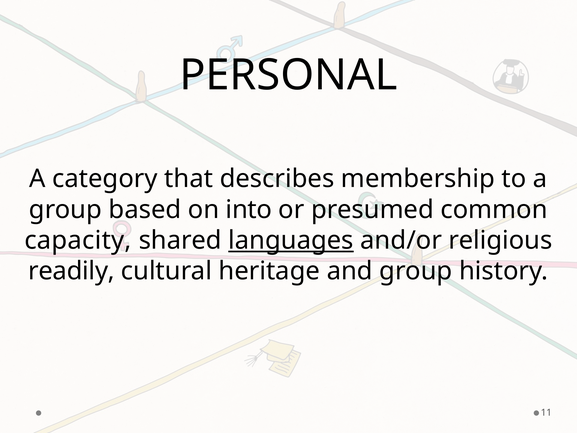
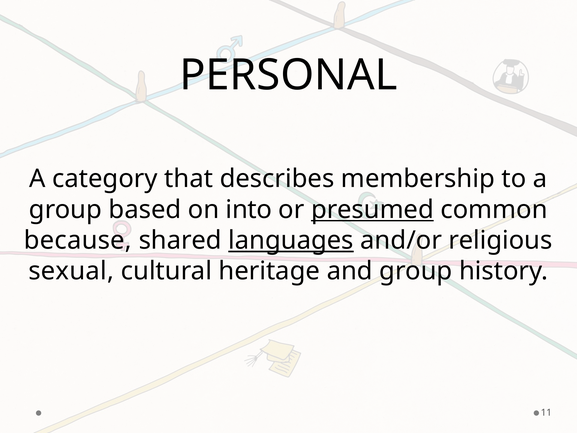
presumed underline: none -> present
capacity: capacity -> because
readily: readily -> sexual
